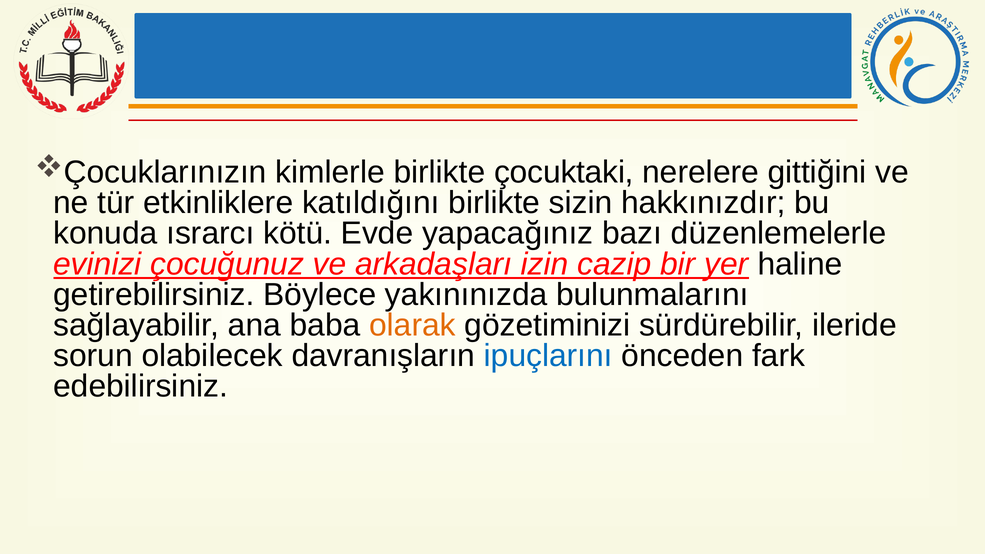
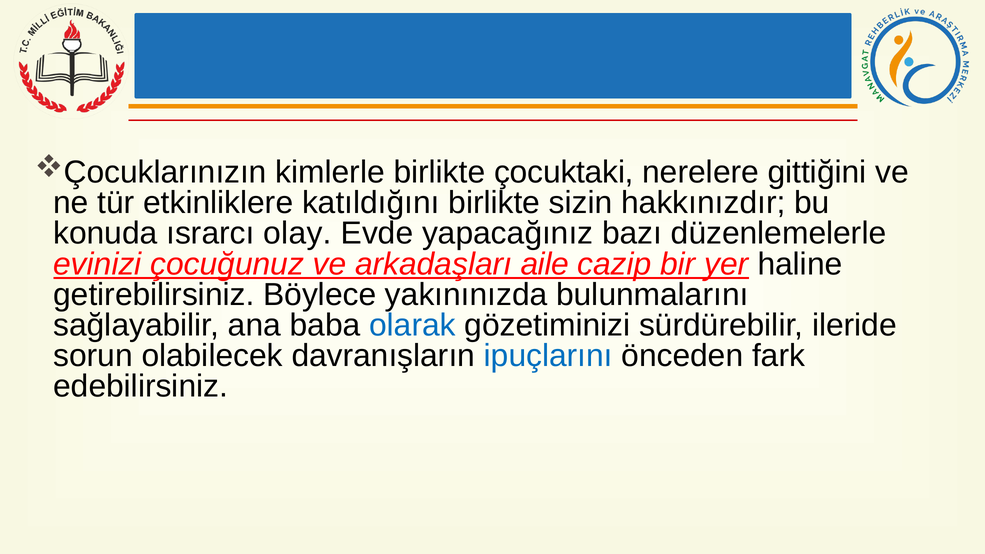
kötü: kötü -> olay
izin: izin -> aile
olarak colour: orange -> blue
